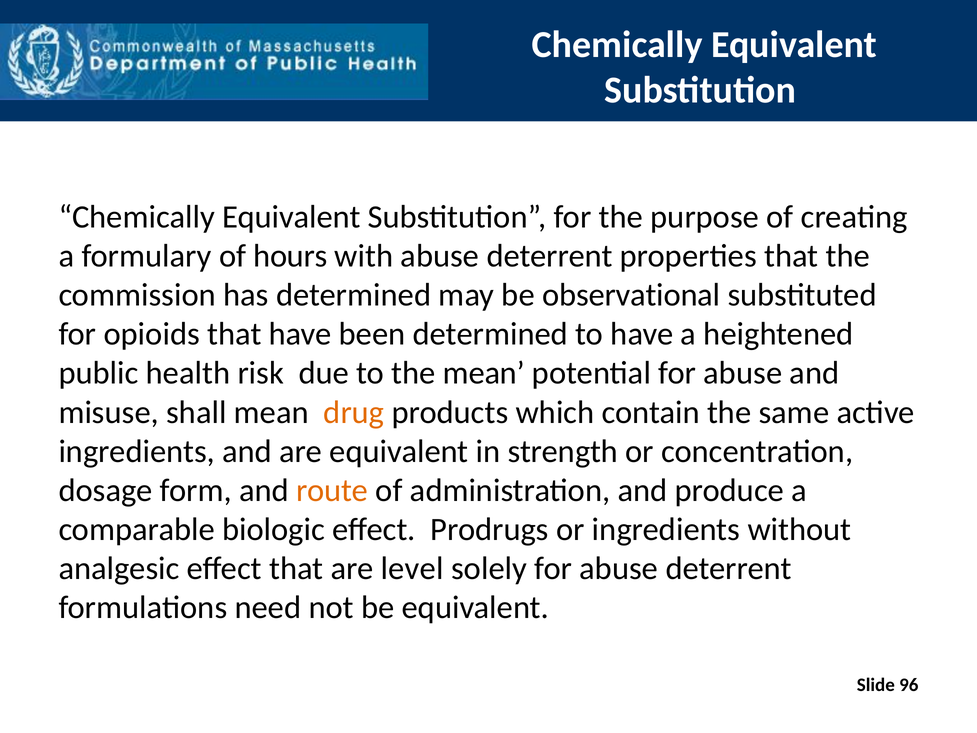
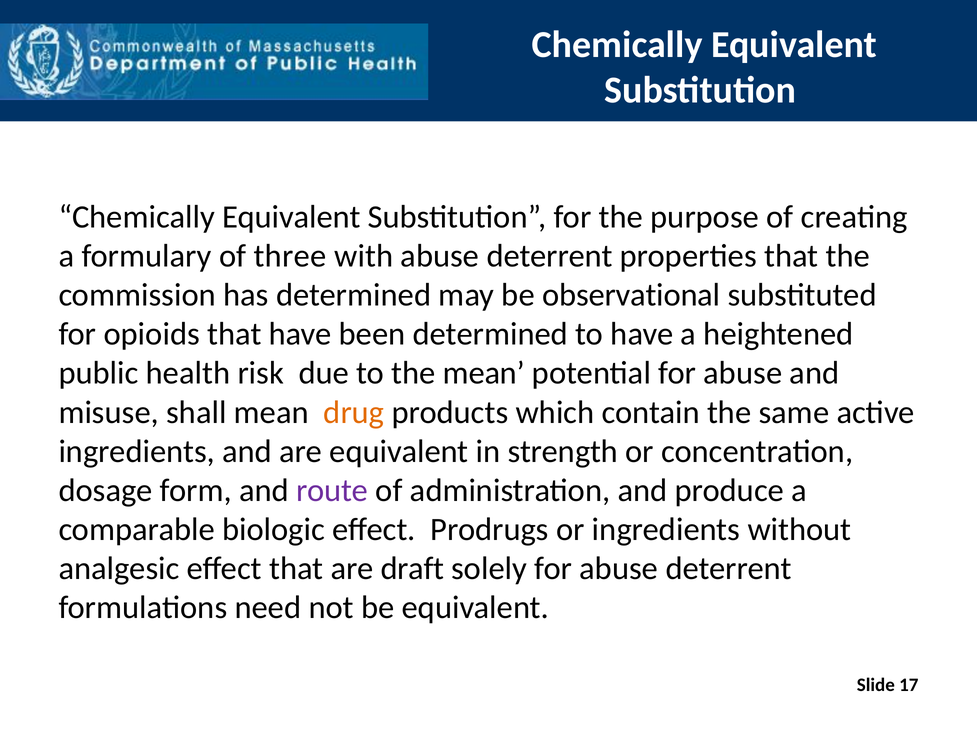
hours: hours -> three
route colour: orange -> purple
level: level -> draft
96: 96 -> 17
